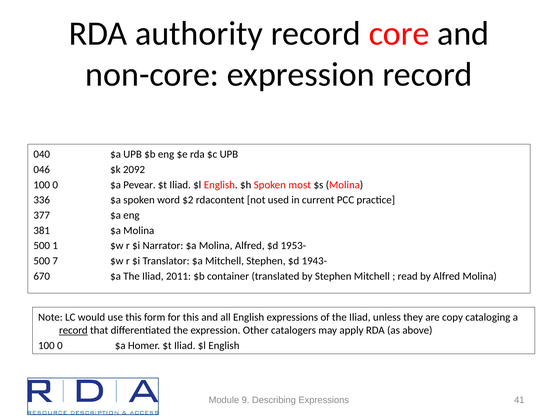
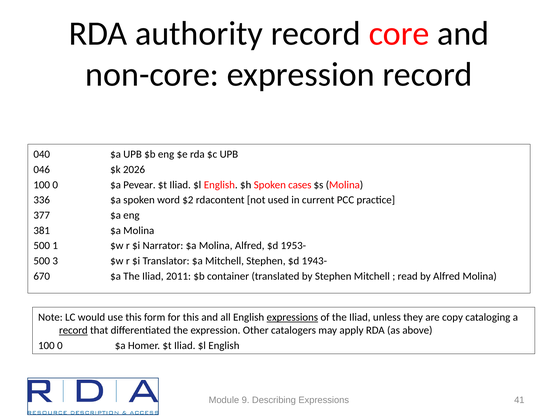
2092: 2092 -> 2026
most: most -> cases
7: 7 -> 3
expressions at (292, 317) underline: none -> present
